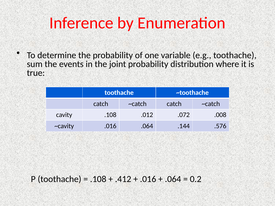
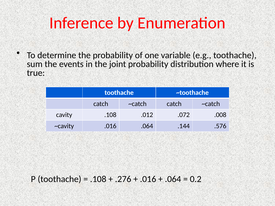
.412: .412 -> .276
